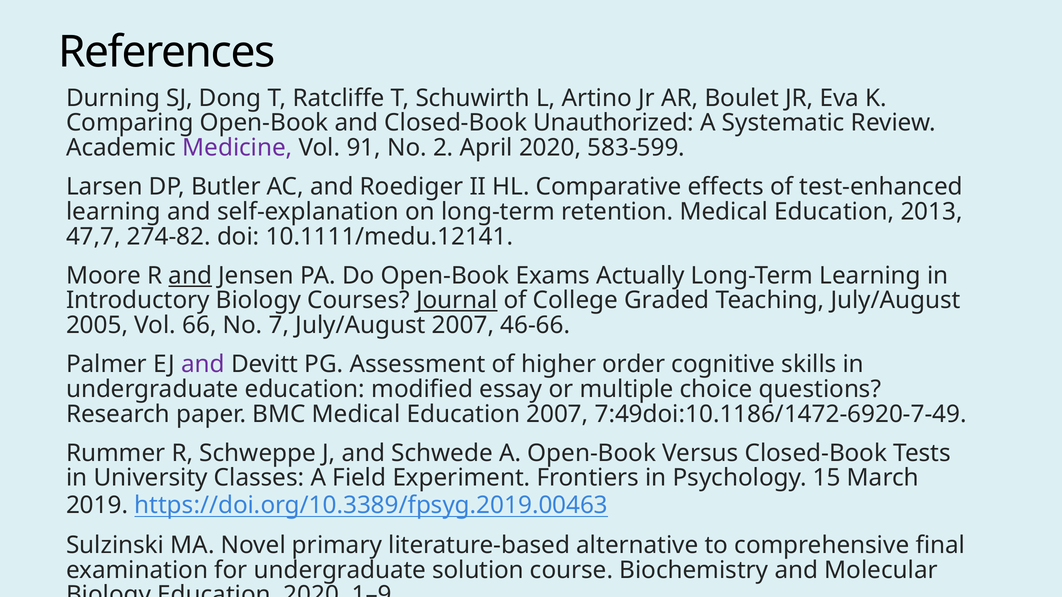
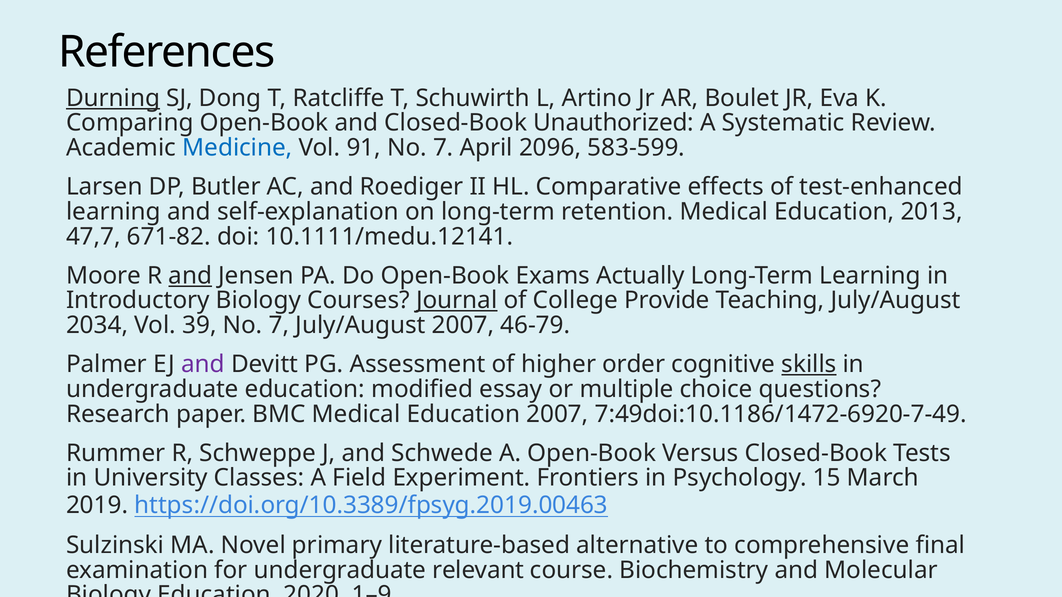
Durning underline: none -> present
Medicine colour: purple -> blue
91 No 2: 2 -> 7
April 2020: 2020 -> 2096
274-82: 274-82 -> 671-82
Graded: Graded -> Provide
2005: 2005 -> 2034
66: 66 -> 39
46-66: 46-66 -> 46-79
skills underline: none -> present
solution: solution -> relevant
